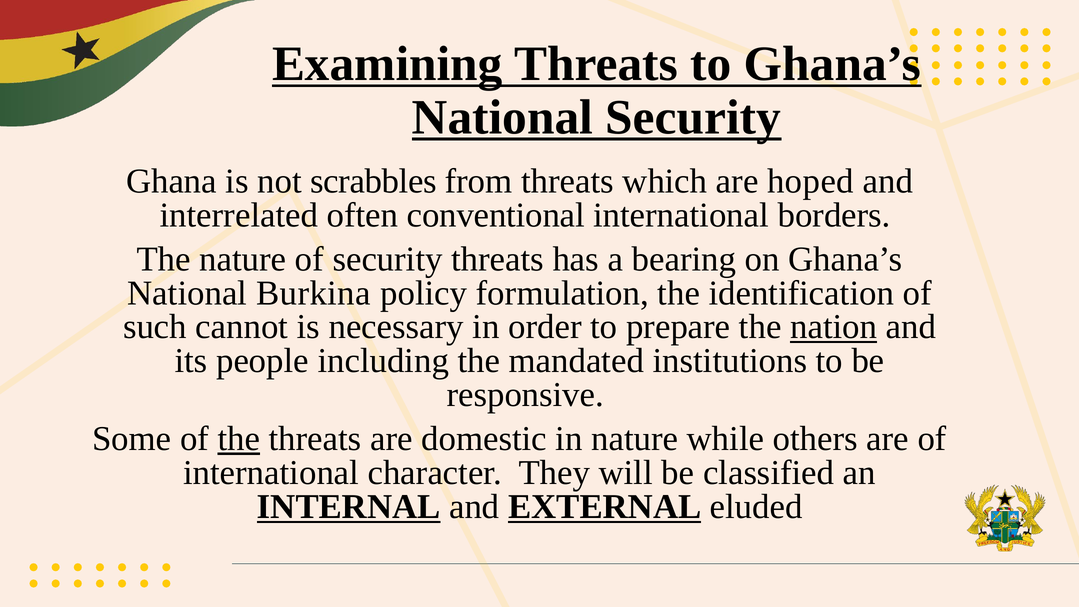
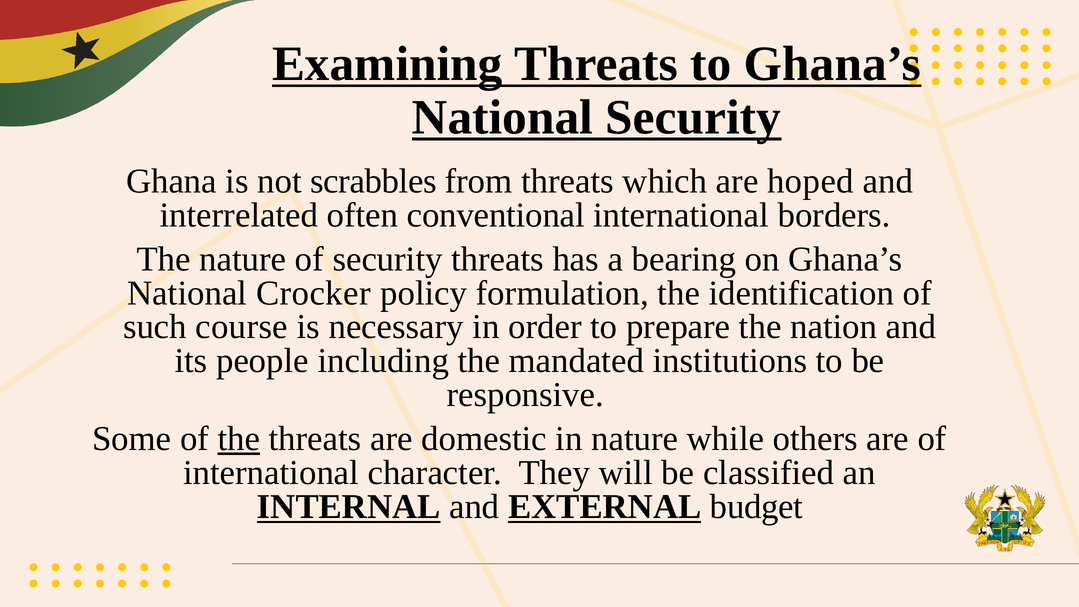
Burkina: Burkina -> Crocker
cannot: cannot -> course
nation underline: present -> none
eluded: eluded -> budget
